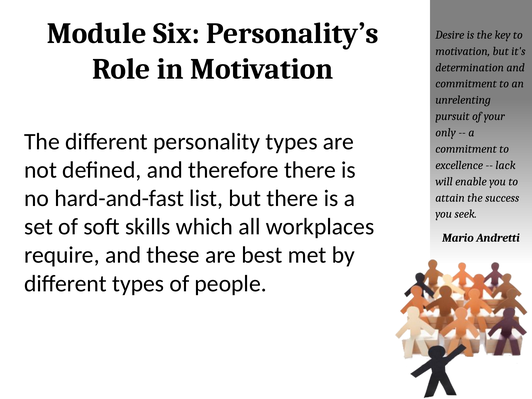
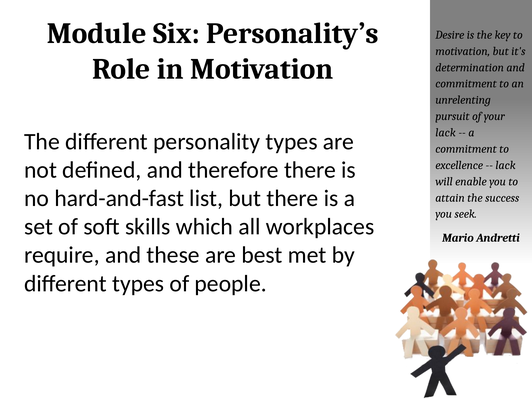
only at (446, 133): only -> lack
